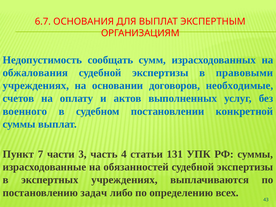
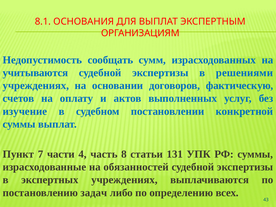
6.7: 6.7 -> 8.1
обжалования: обжалования -> учитываются
правовыми: правовыми -> решениями
необходимые: необходимые -> фактическую
военного: военного -> изучение
3: 3 -> 4
4: 4 -> 8
